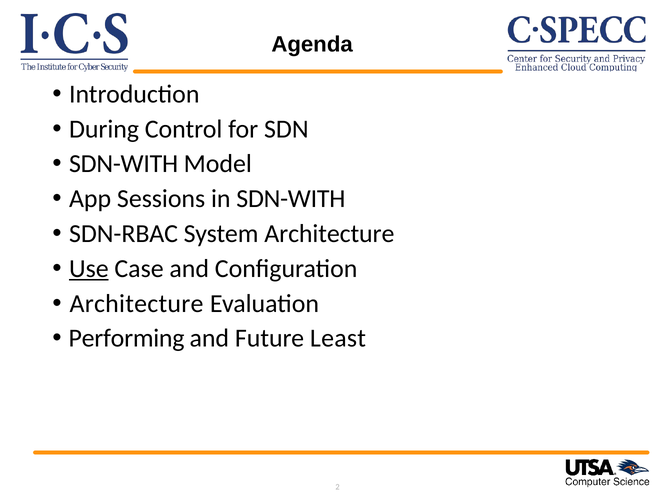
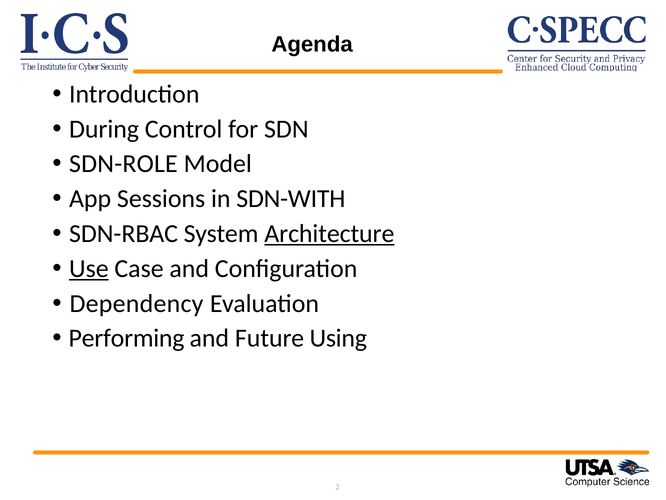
SDN-WITH at (124, 164): SDN-WITH -> SDN-ROLE
Architecture at (329, 233) underline: none -> present
Architecture at (136, 303): Architecture -> Dependency
Least: Least -> Using
